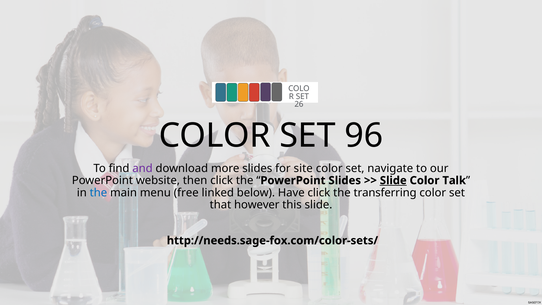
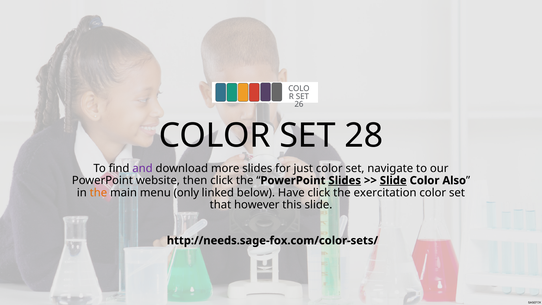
96: 96 -> 28
site: site -> just
Slides at (345, 180) underline: none -> present
Talk: Talk -> Also
the at (98, 193) colour: blue -> orange
free: free -> only
transferring: transferring -> exercitation
